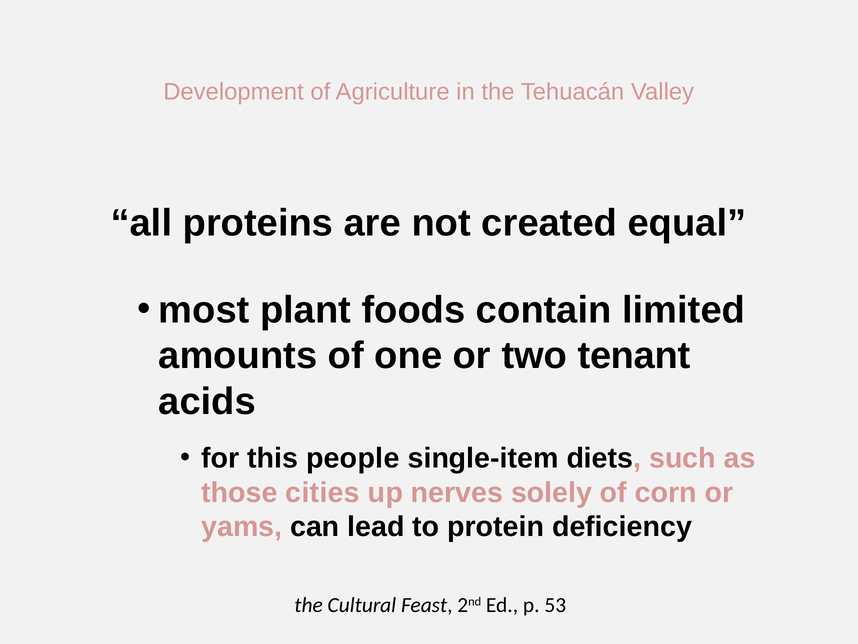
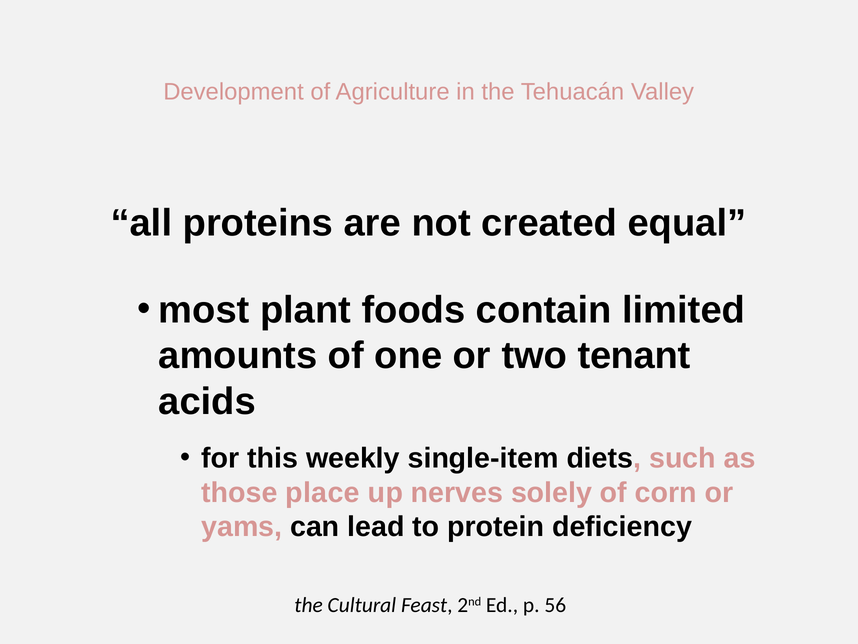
people: people -> weekly
cities: cities -> place
53: 53 -> 56
